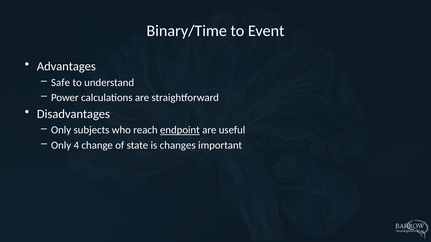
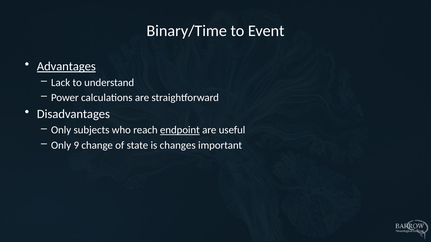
Advantages underline: none -> present
Safe: Safe -> Lack
4: 4 -> 9
